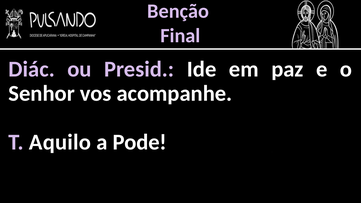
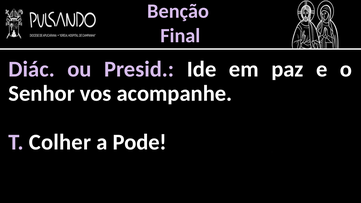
Aquilo: Aquilo -> Colher
